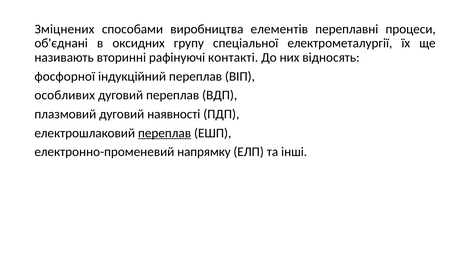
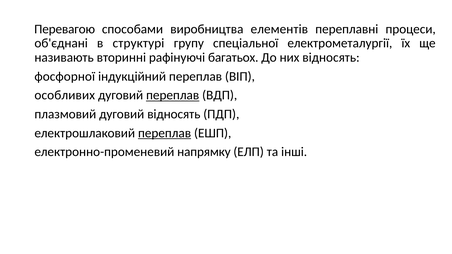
Зміцнених: Зміцнених -> Перевагою
оксидних: оксидних -> структурі
контакті: контакті -> багатьох
переплав at (173, 95) underline: none -> present
дуговий наявності: наявності -> відносять
